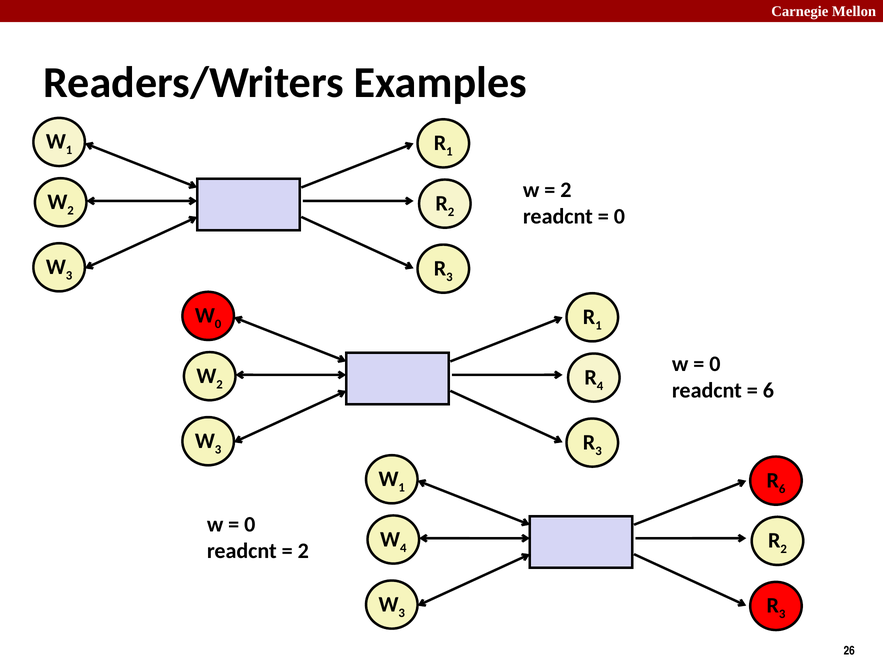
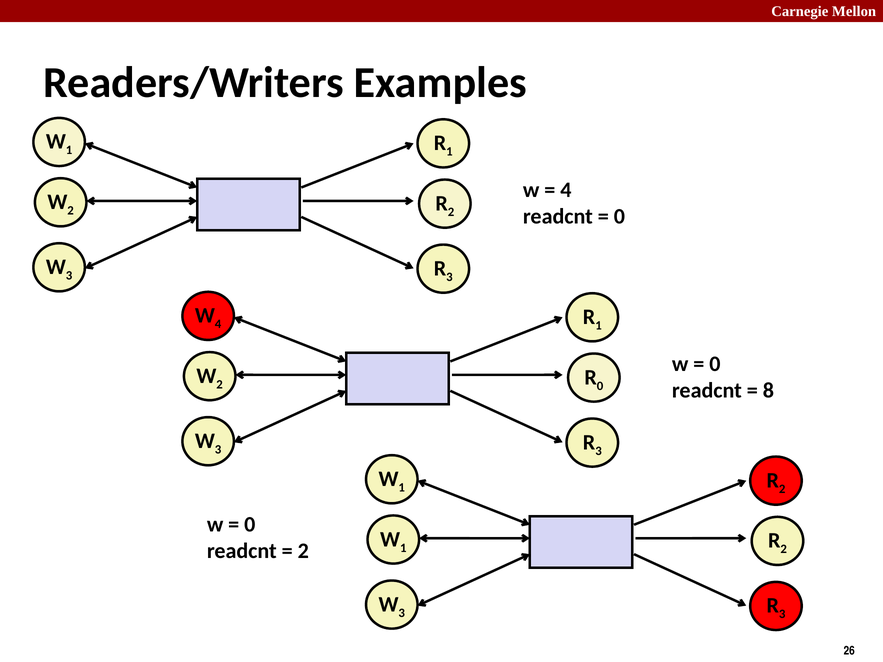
2 at (566, 190): 2 -> 4
W 0: 0 -> 4
4 at (600, 386): 4 -> 0
6 at (768, 391): 6 -> 8
6 at (782, 489): 6 -> 2
4 at (403, 548): 4 -> 1
